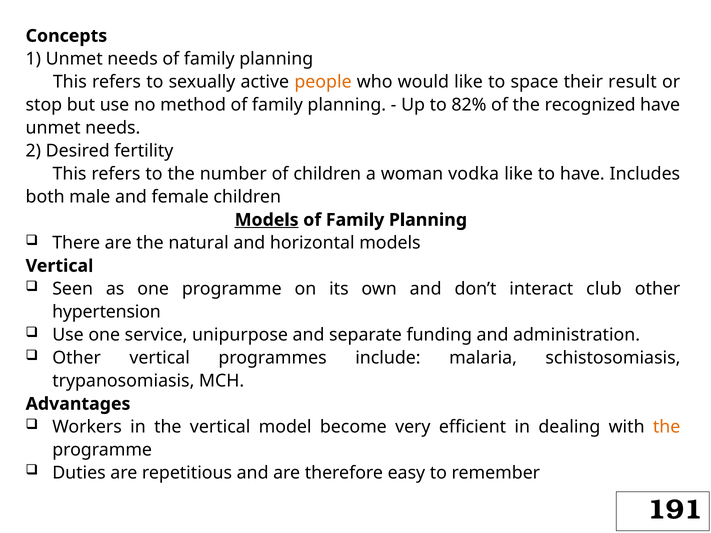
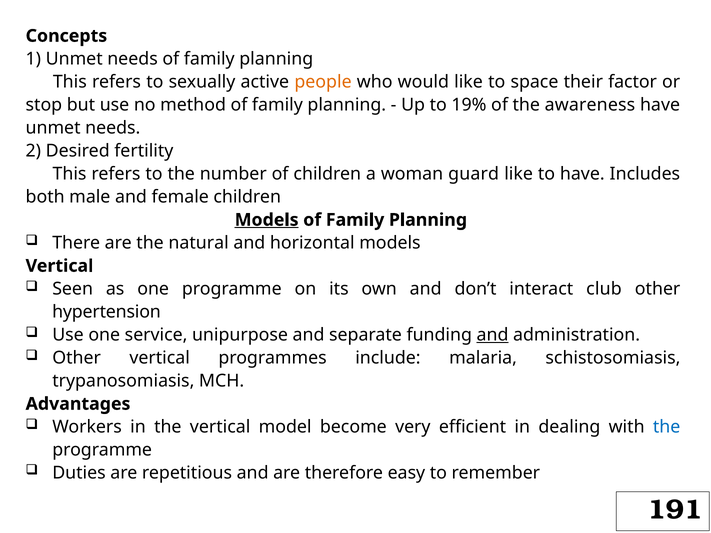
result: result -> factor
82%: 82% -> 19%
recognized: recognized -> awareness
vodka: vodka -> guard
and at (493, 335) underline: none -> present
the at (667, 427) colour: orange -> blue
